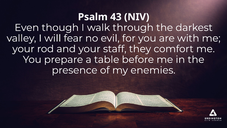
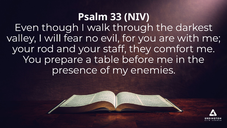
43: 43 -> 33
